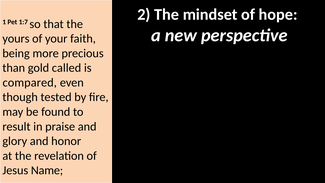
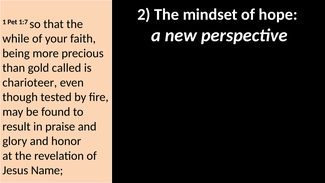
yours: yours -> while
compared: compared -> charioteer
